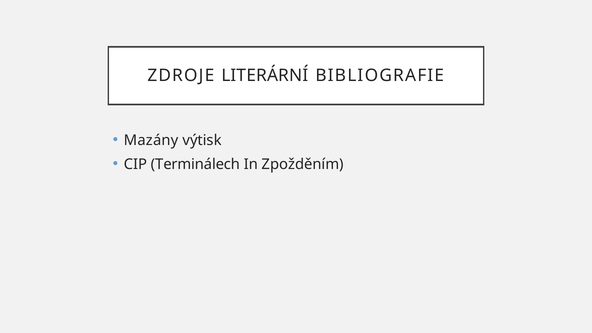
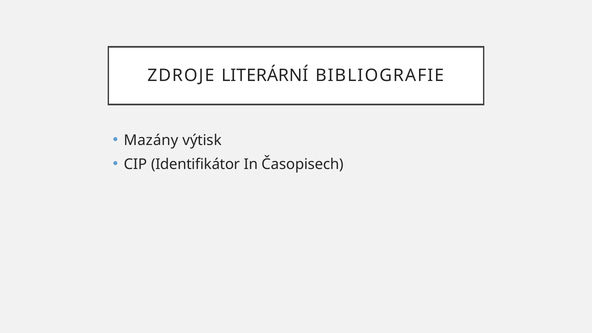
Terminálech: Terminálech -> Identifikátor
Zpožděním: Zpožděním -> Časopisech
